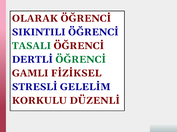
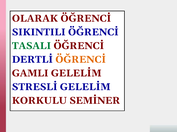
ÖĞRENCİ at (81, 60) colour: green -> orange
GAMLI FİZİKSEL: FİZİKSEL -> GELELİM
DÜZENLİ: DÜZENLİ -> SEMİNER
